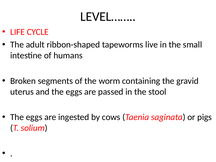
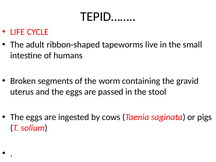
LEVEL……: LEVEL…… -> TEPID……
